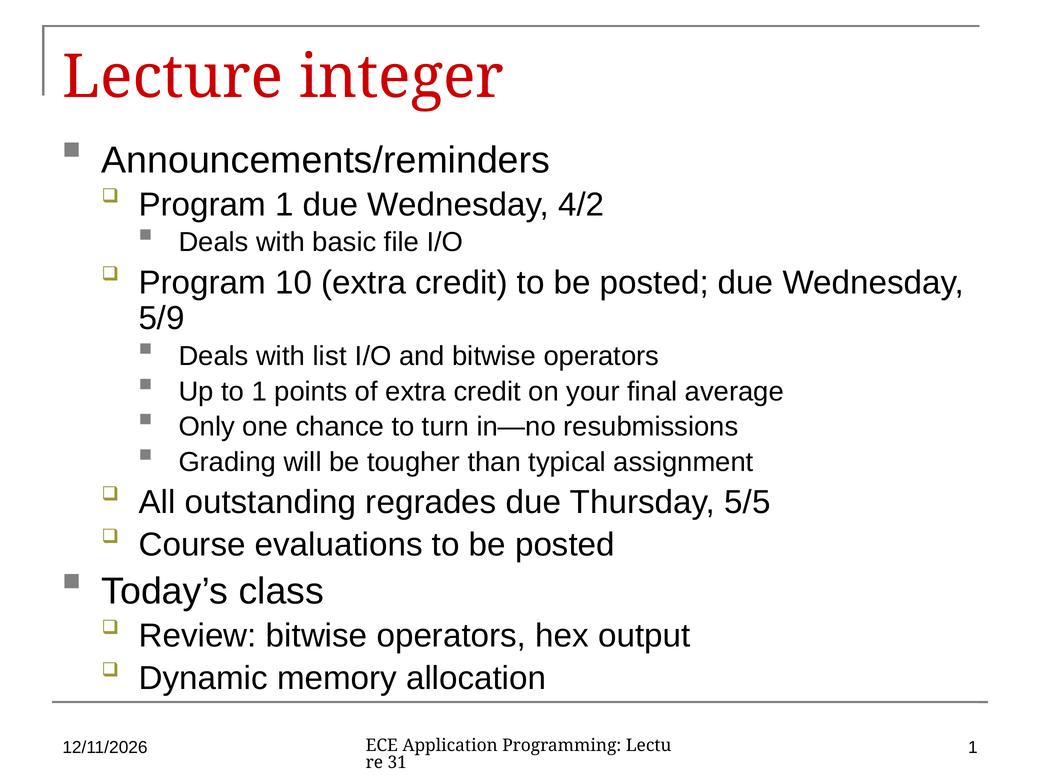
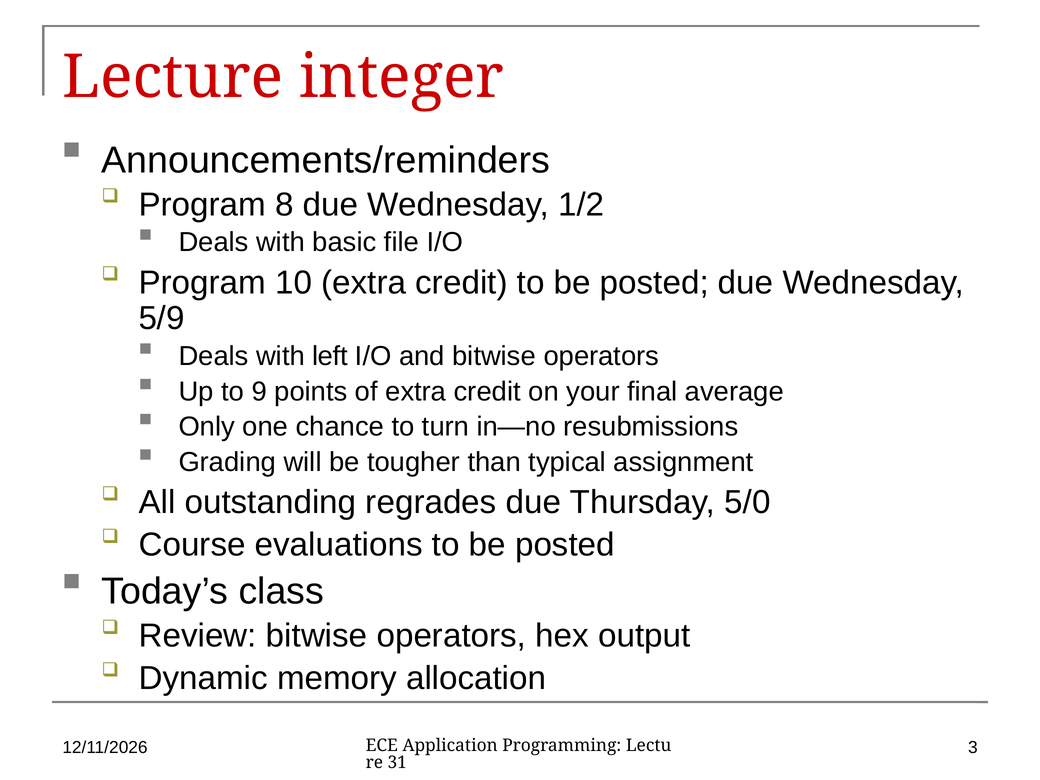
Program 1: 1 -> 8
4/2: 4/2 -> 1/2
list: list -> left
to 1: 1 -> 9
5/5: 5/5 -> 5/0
1 at (973, 748): 1 -> 3
